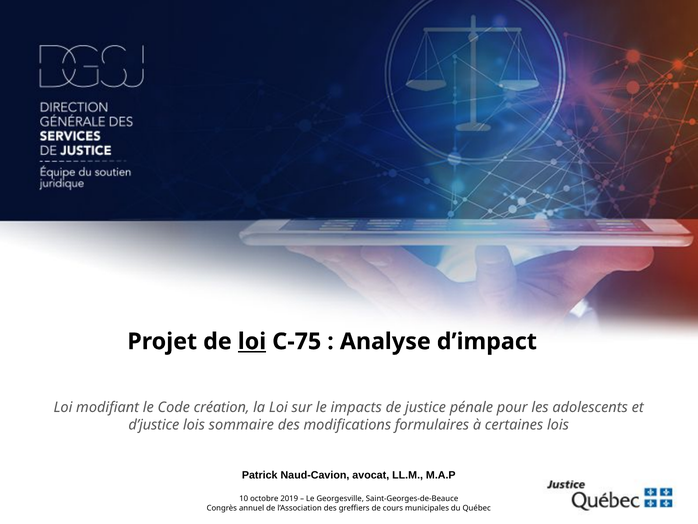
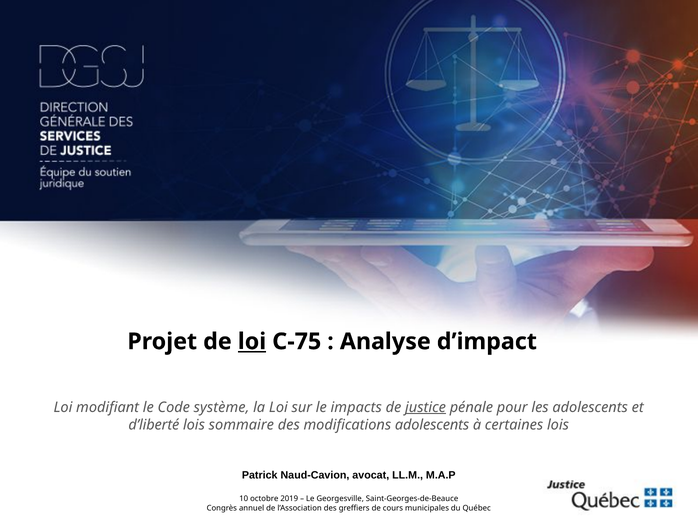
création: création -> système
justice underline: none -> present
d’justice: d’justice -> d’liberté
modifications formulaires: formulaires -> adolescents
